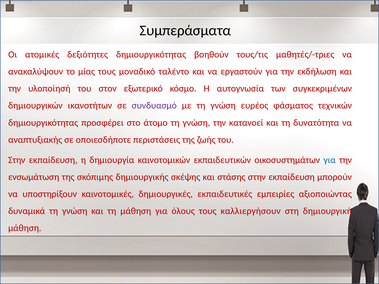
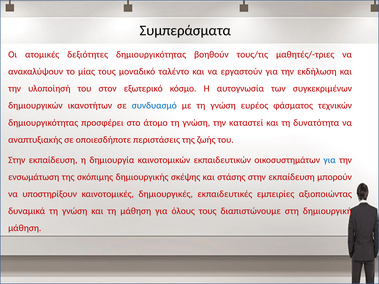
συνδυασμό colour: purple -> blue
κατανοεί: κατανοεί -> καταστεί
καλλιεργήσουν: καλλιεργήσουν -> διαπιστώνουμε
